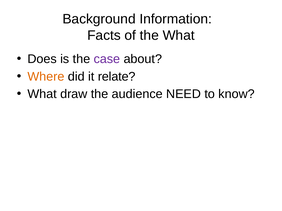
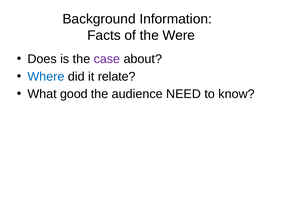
the What: What -> Were
Where colour: orange -> blue
draw: draw -> good
